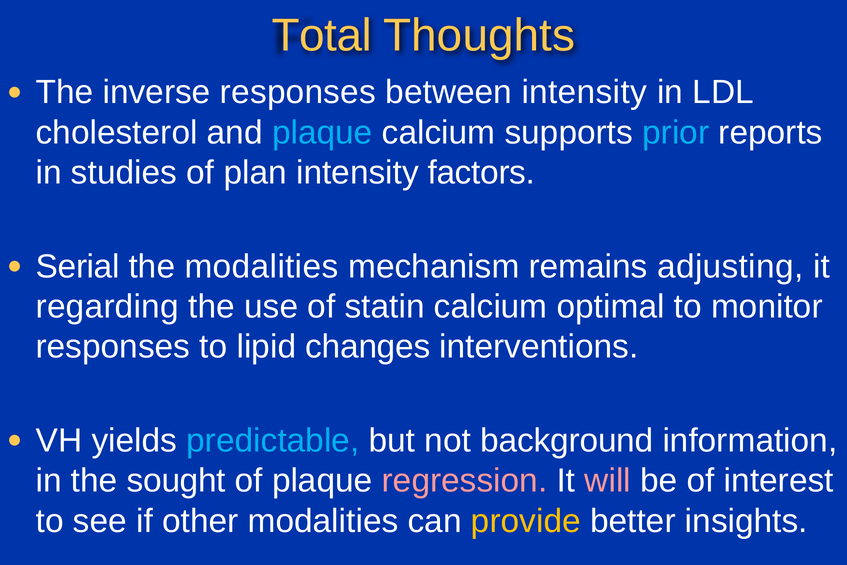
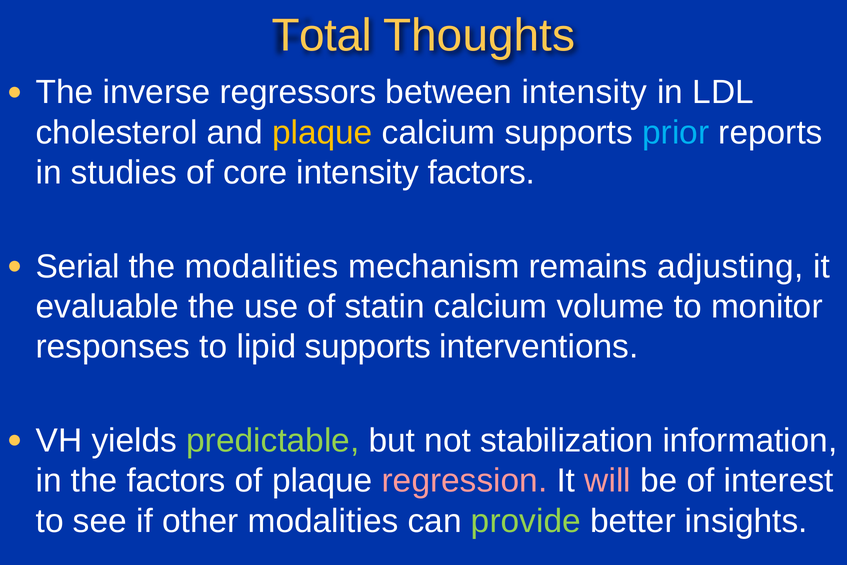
inverse responses: responses -> regressors
plaque at (322, 132) colour: light blue -> yellow
plan: plan -> core
regarding: regarding -> evaluable
optimal: optimal -> volume
lipid changes: changes -> supports
predictable colour: light blue -> light green
background: background -> stabilization
the sought: sought -> factors
provide colour: yellow -> light green
